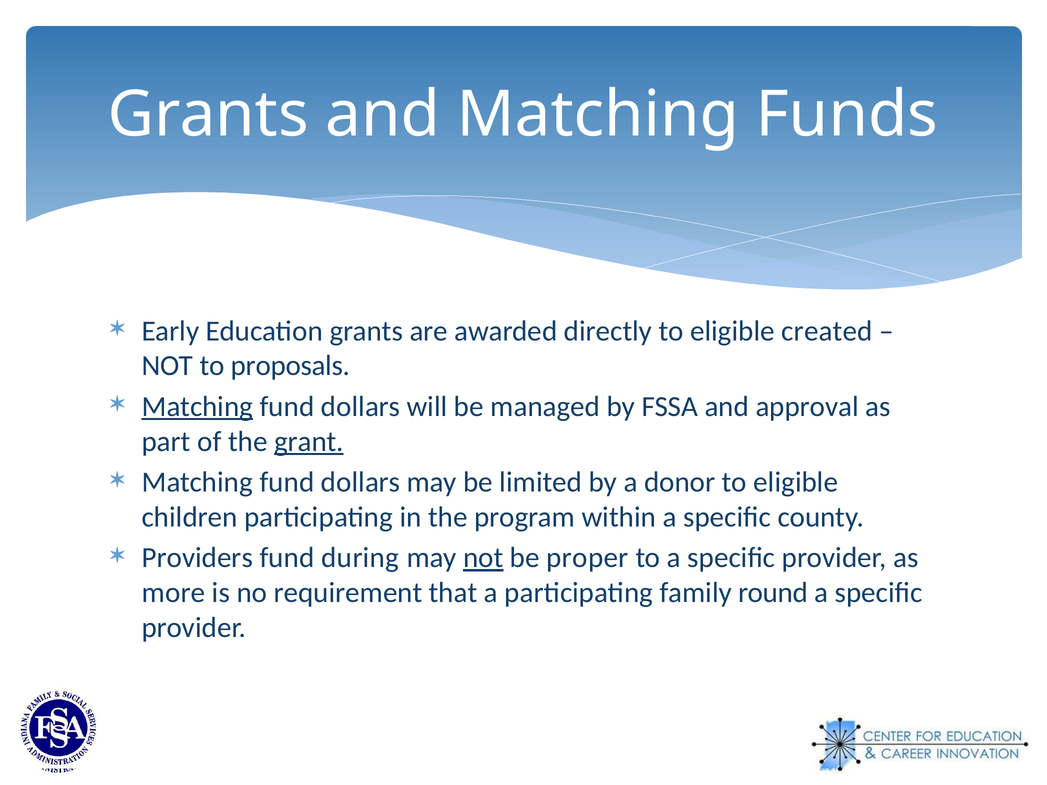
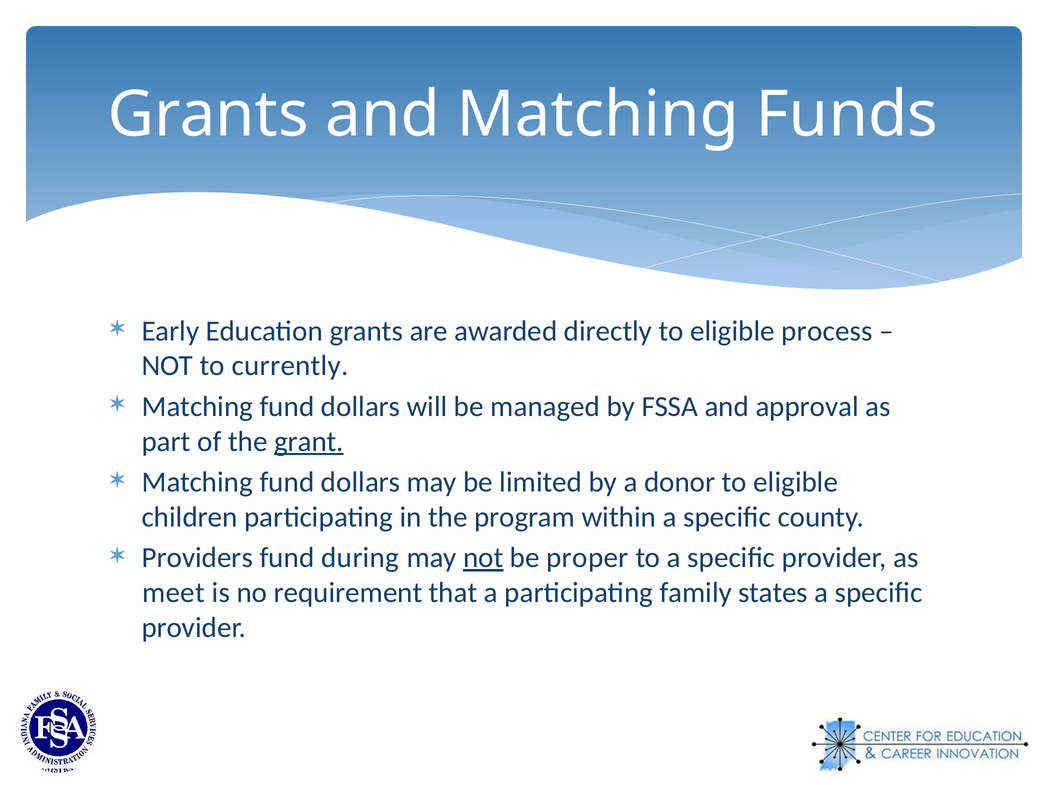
created: created -> process
proposals: proposals -> currently
Matching at (197, 407) underline: present -> none
more: more -> meet
round: round -> states
